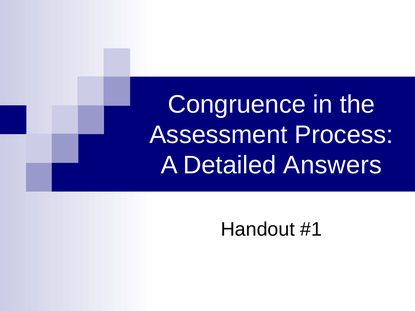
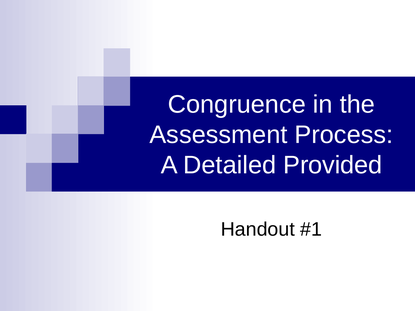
Answers: Answers -> Provided
